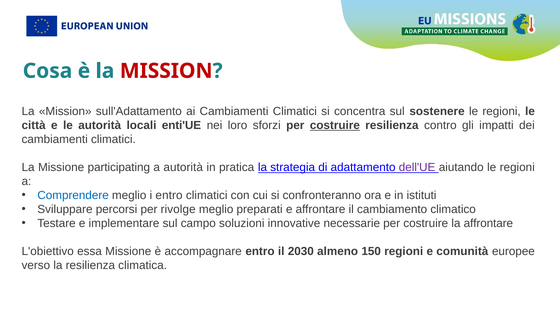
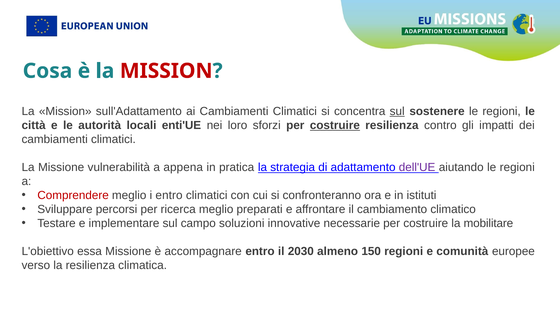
sul at (397, 111) underline: none -> present
participating: participating -> vulnerabilità
a autorità: autorità -> appena
Comprendere colour: blue -> red
rivolge: rivolge -> ricerca
la affrontare: affrontare -> mobilitare
